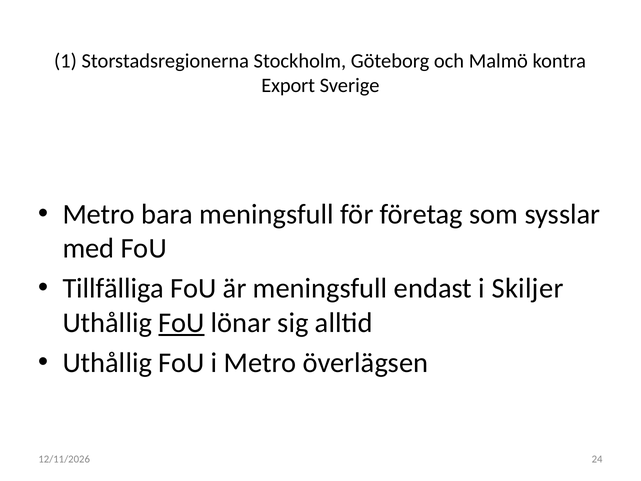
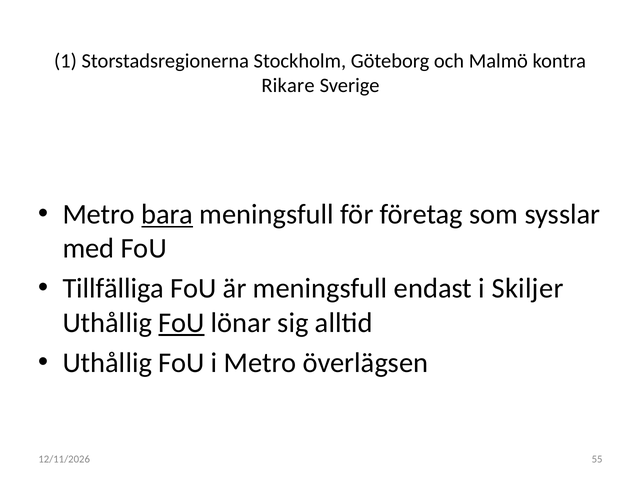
Export: Export -> Rikare
bara underline: none -> present
24: 24 -> 55
